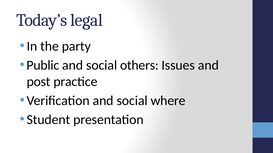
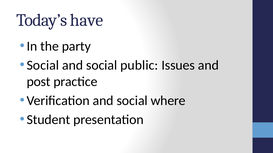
legal: legal -> have
Public at (43, 65): Public -> Social
others: others -> public
